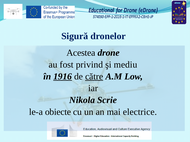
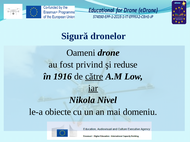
Acestea: Acestea -> Oameni
mediu: mediu -> reduse
1916 underline: present -> none
iar underline: none -> present
Scrie: Scrie -> Nivel
electrice: electrice -> domeniu
